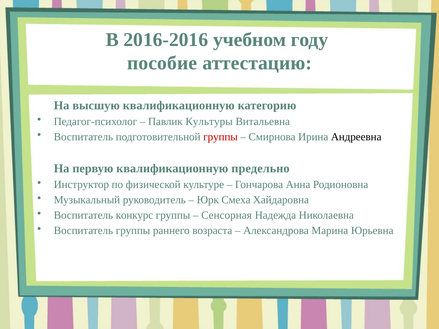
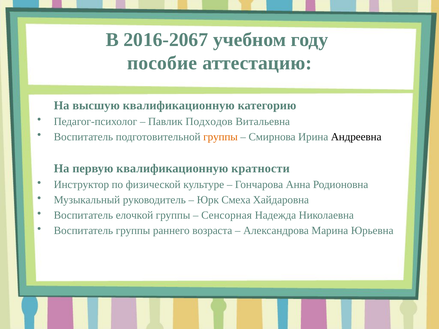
2016-2016: 2016-2016 -> 2016-2067
Культуры: Культуры -> Подходов
группы at (220, 137) colour: red -> orange
предельно: предельно -> кратности
конкурс: конкурс -> елочкой
